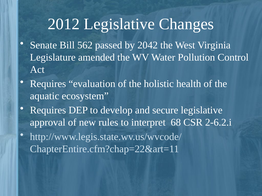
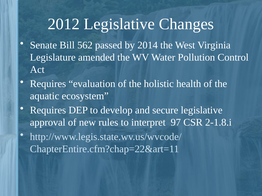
2042: 2042 -> 2014
68: 68 -> 97
2-6.2.i: 2-6.2.i -> 2-1.8.i
